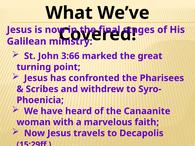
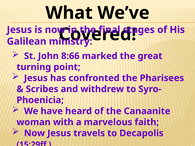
3:66: 3:66 -> 8:66
